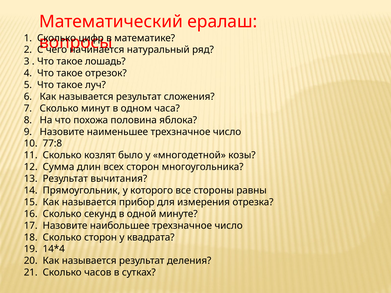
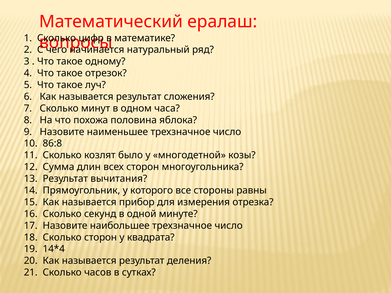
лошадь: лошадь -> одному
77:8: 77:8 -> 86:8
